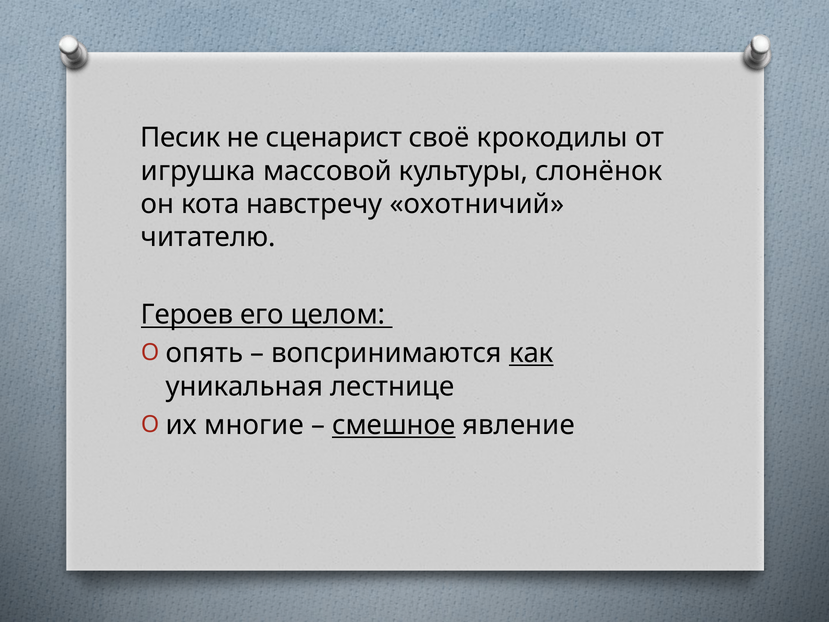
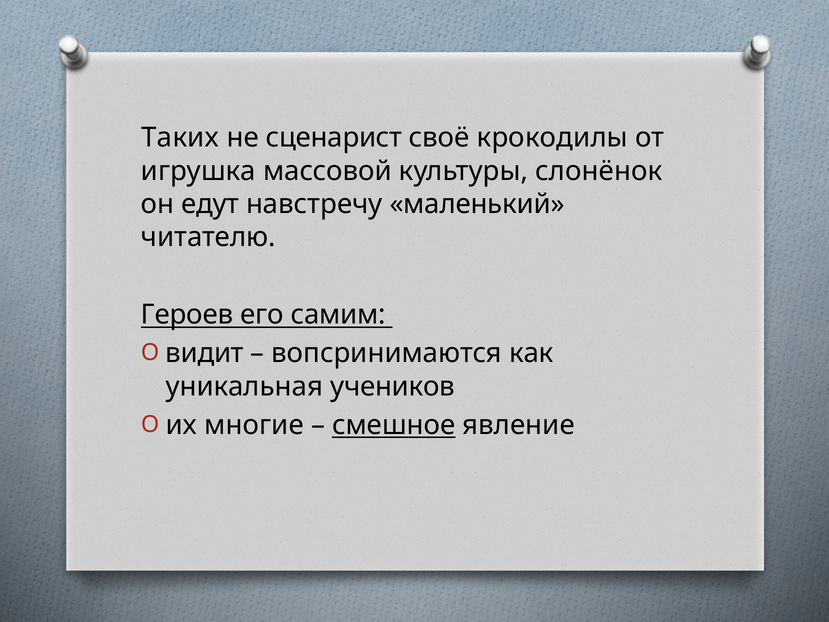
Песик: Песик -> Таких
кота: кота -> едут
охотничий: охотничий -> маленький
целом: целом -> самим
опять: опять -> видит
как underline: present -> none
лестнице: лестнице -> учеников
